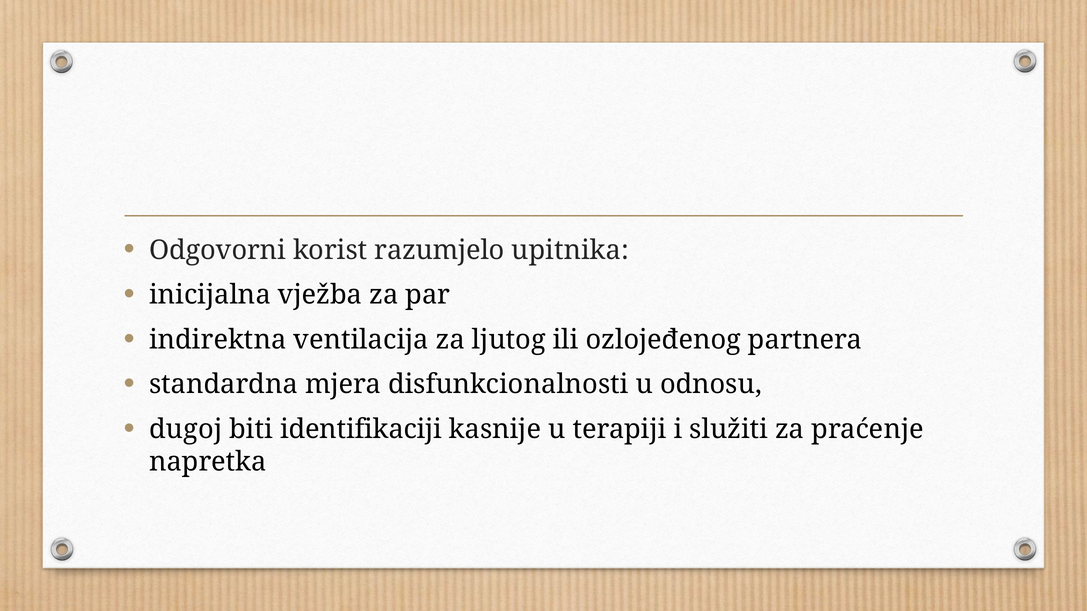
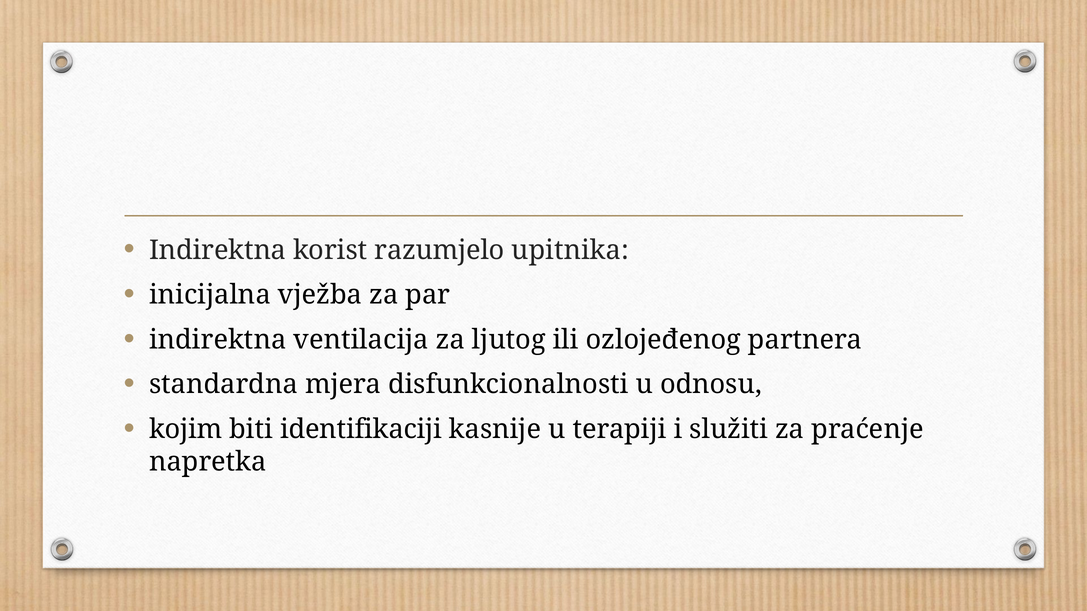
Odgovorni at (218, 250): Odgovorni -> Indirektna
dugoj: dugoj -> kojim
